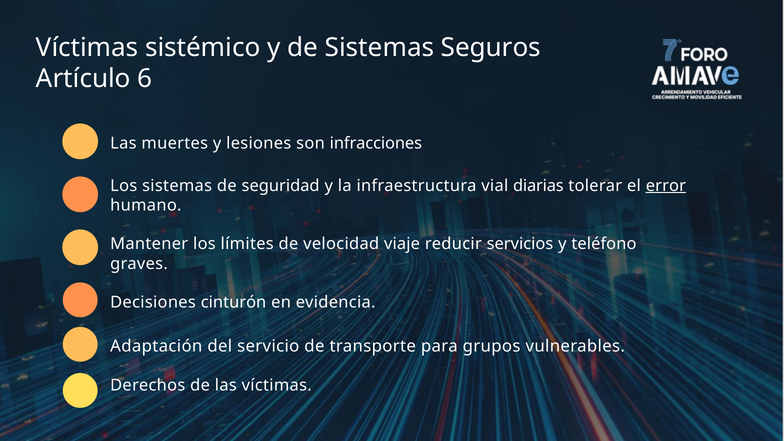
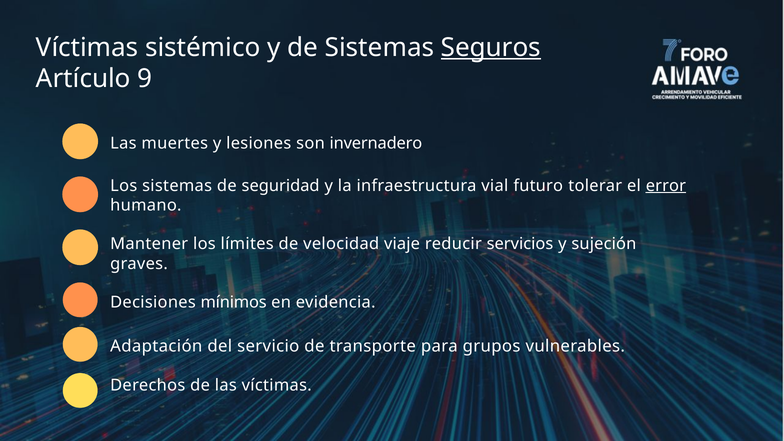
Seguros underline: none -> present
6: 6 -> 9
infracciones: infracciones -> invernadero
diarias: diarias -> futuro
teléfono: teléfono -> sujeción
cinturón: cinturón -> mínimos
